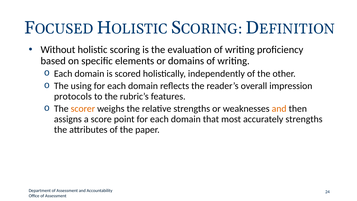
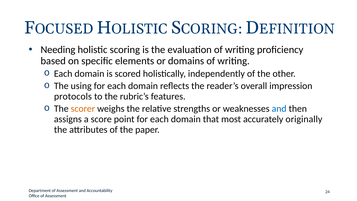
Without: Without -> Needing
and at (279, 109) colour: orange -> blue
accurately strengths: strengths -> originally
